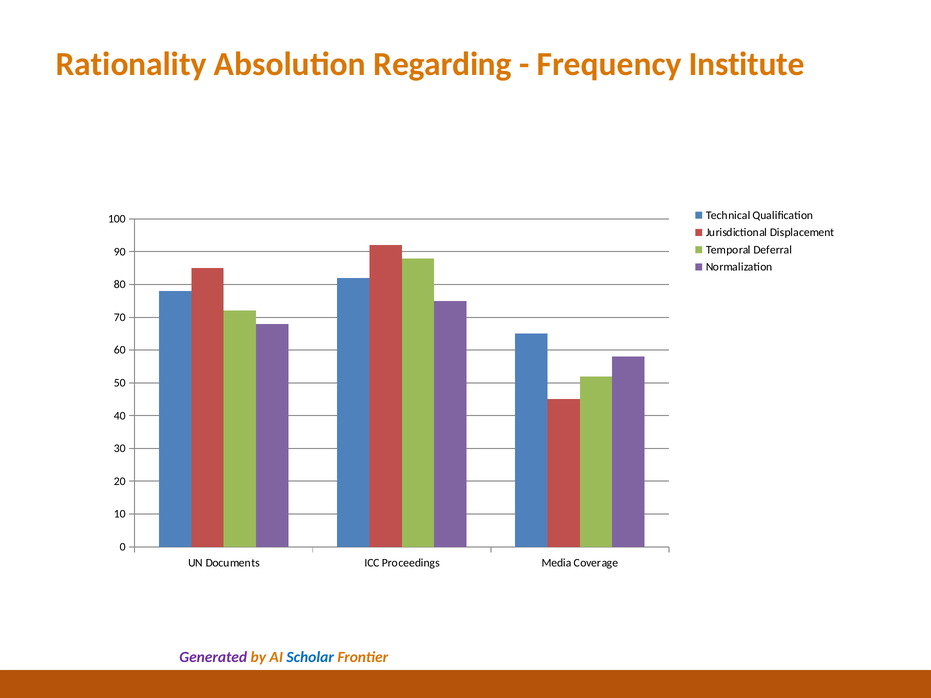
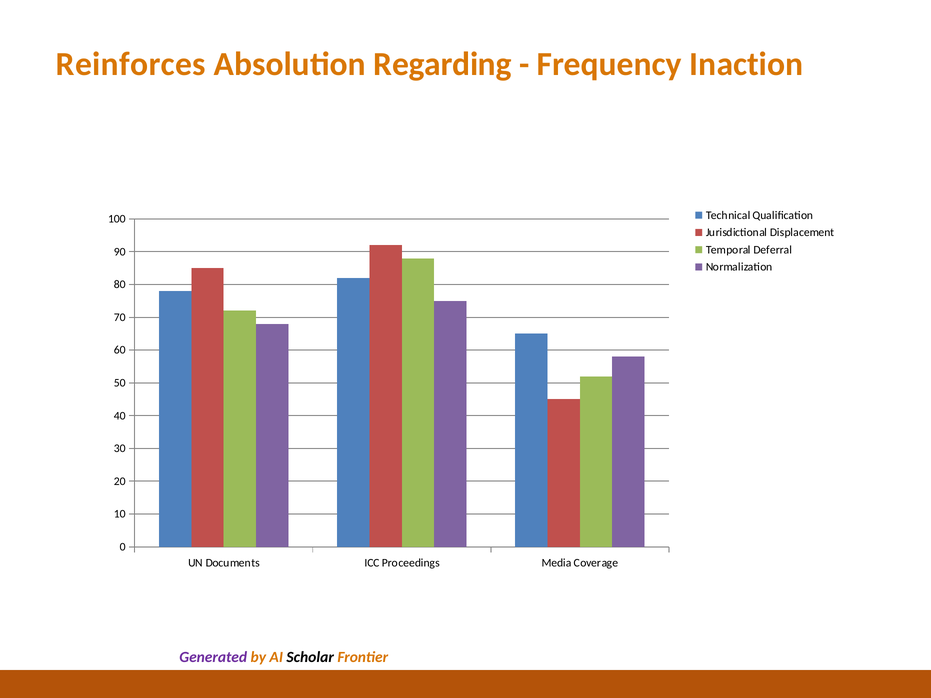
Rationality: Rationality -> Reinforces
Institute: Institute -> Inaction
Scholar colour: blue -> black
